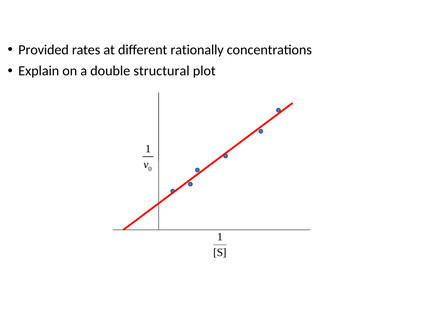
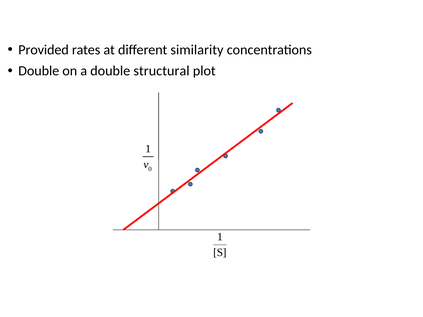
rationally: rationally -> similarity
Explain at (39, 71): Explain -> Double
